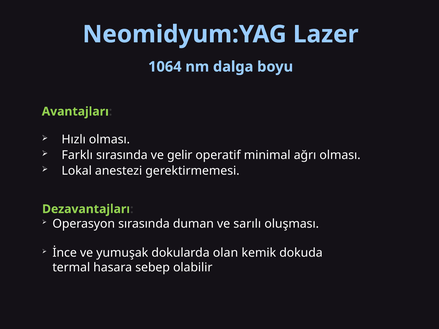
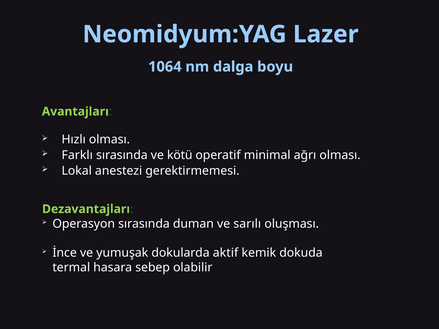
gelir: gelir -> kötü
olan: olan -> aktif
